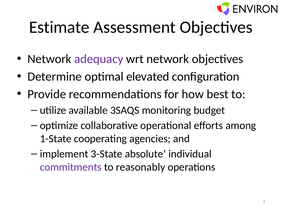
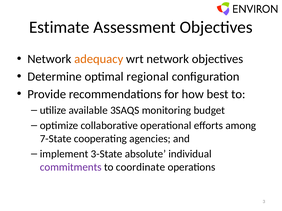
adequacy colour: purple -> orange
elevated: elevated -> regional
1-State: 1-State -> 7-State
reasonably: reasonably -> coordinate
